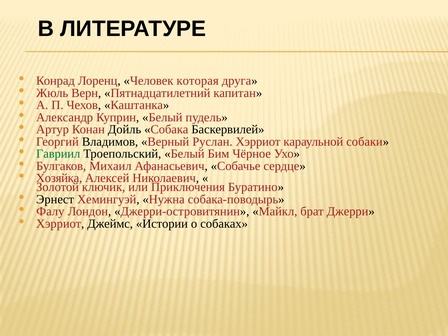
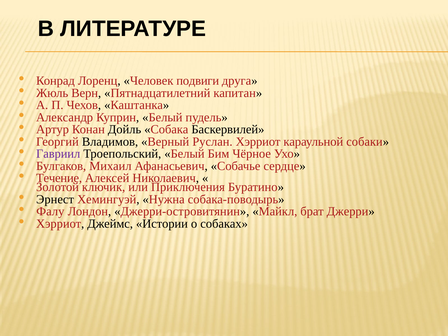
которая: которая -> подвиги
Гавриил colour: green -> purple
Хозяйка: Хозяйка -> Течение
